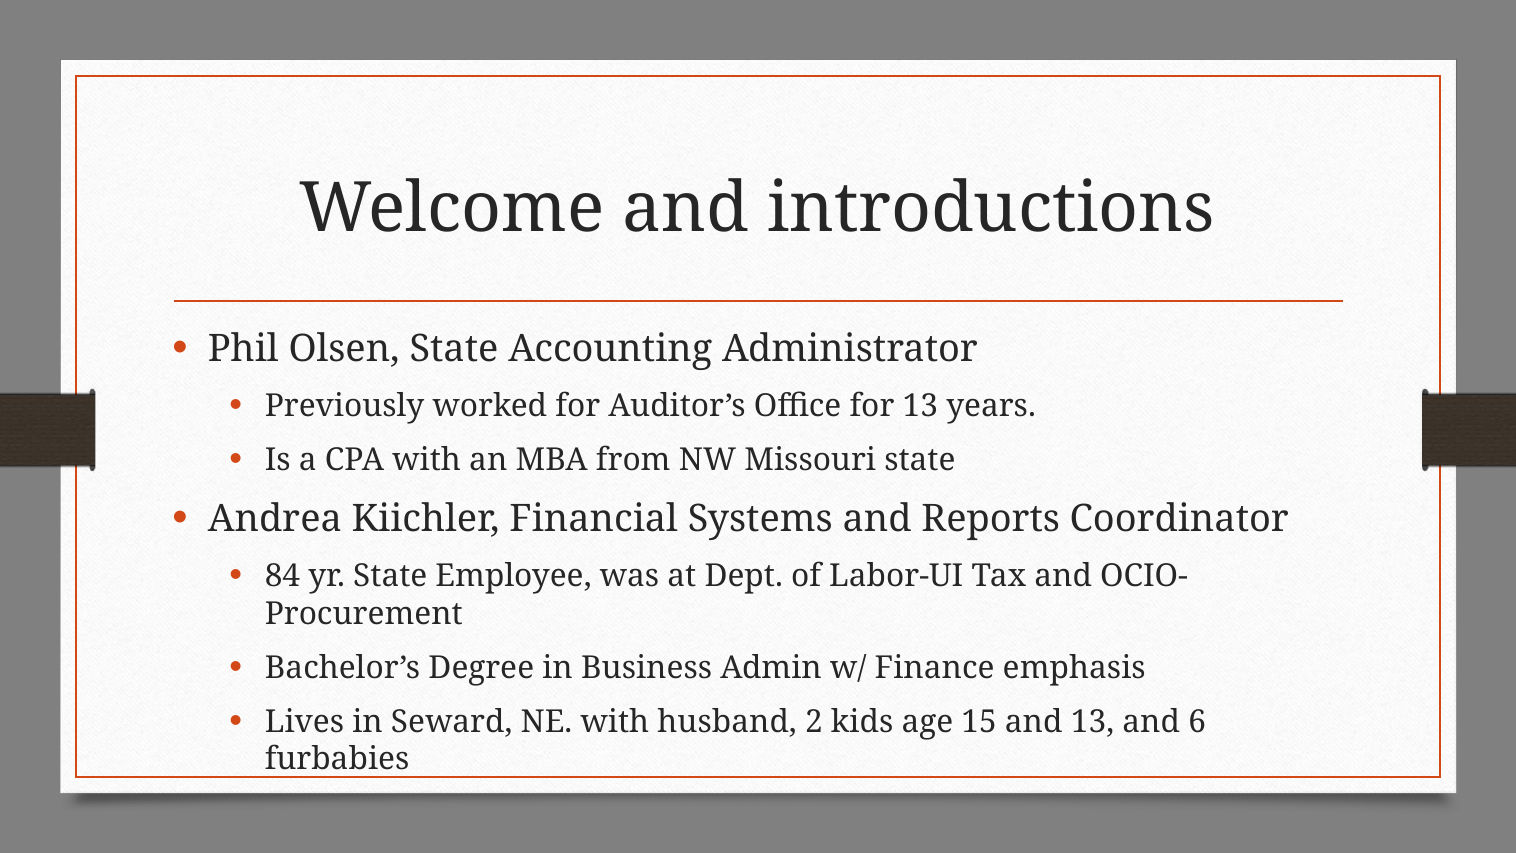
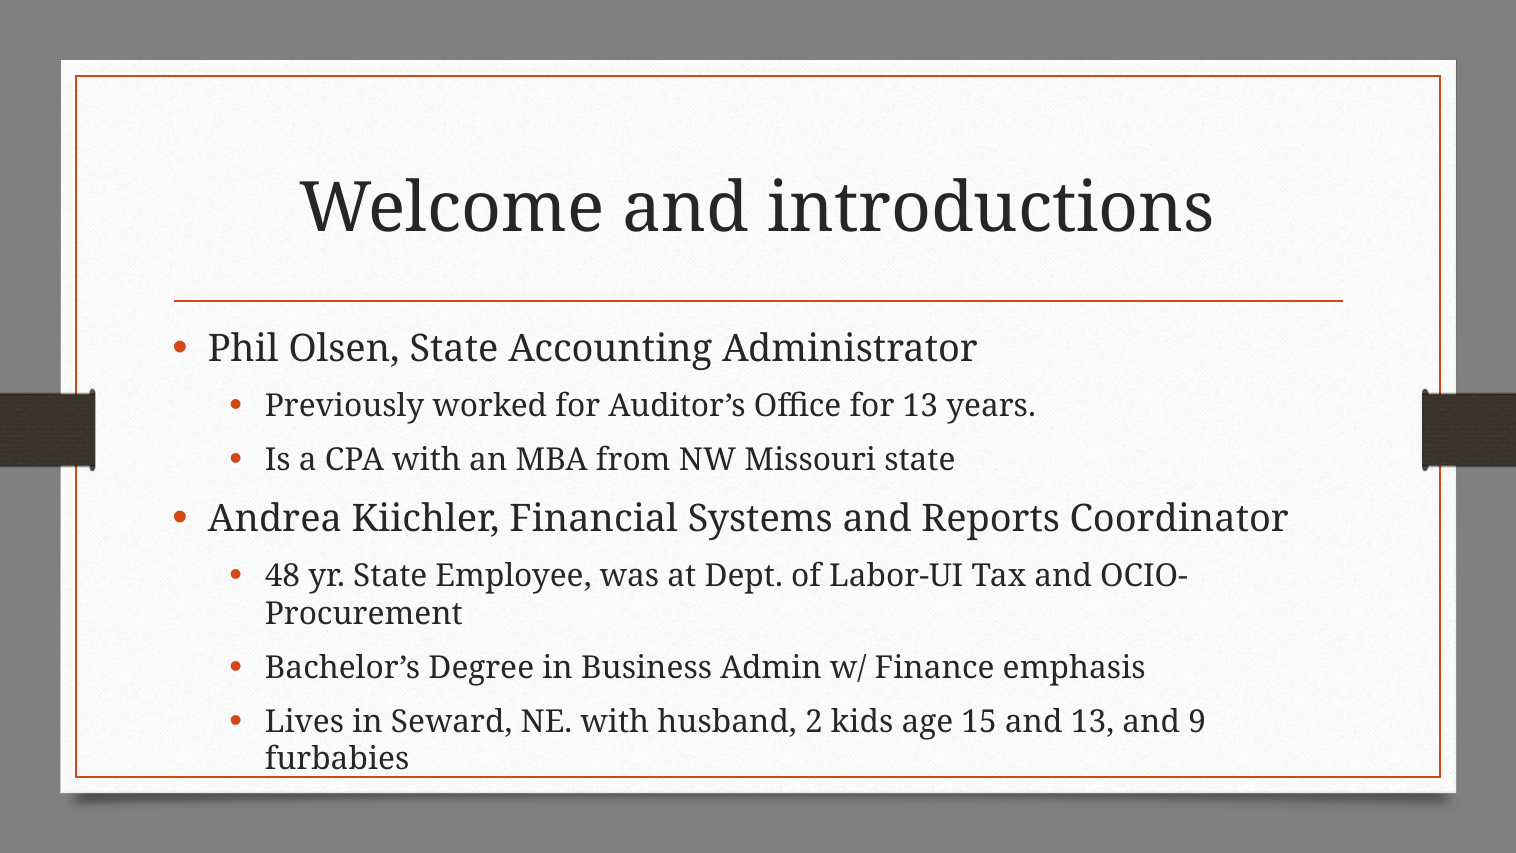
84: 84 -> 48
6: 6 -> 9
